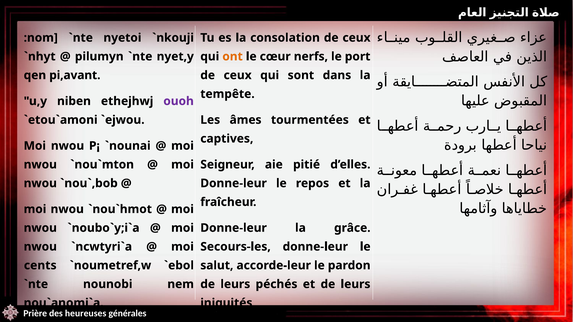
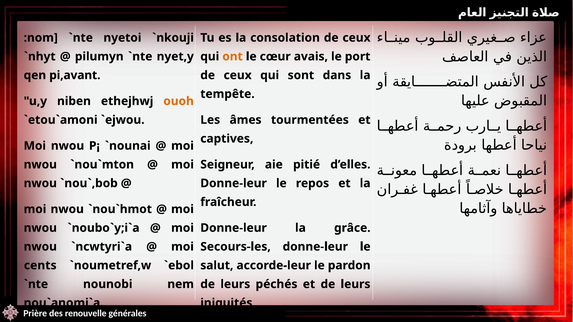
nerfs: nerfs -> avais
ouoh colour: purple -> orange
heureuses: heureuses -> renouvelle
